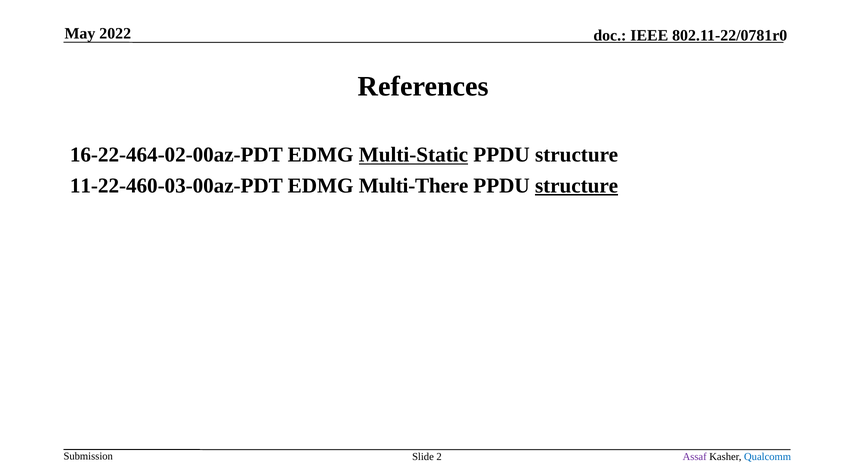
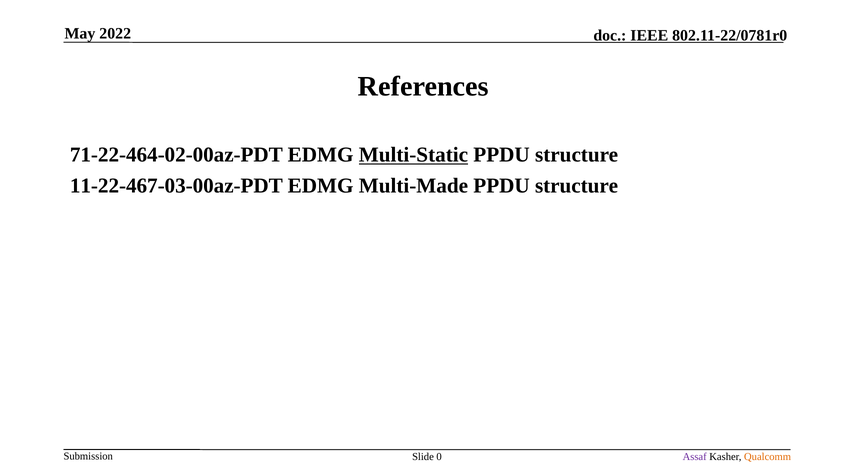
16-22-464-02-00az-PDT: 16-22-464-02-00az-PDT -> 71-22-464-02-00az-PDT
11-22-460-03-00az-PDT: 11-22-460-03-00az-PDT -> 11-22-467-03-00az-PDT
Multi-There: Multi-There -> Multi-Made
structure at (577, 186) underline: present -> none
2: 2 -> 0
Qualcomm colour: blue -> orange
